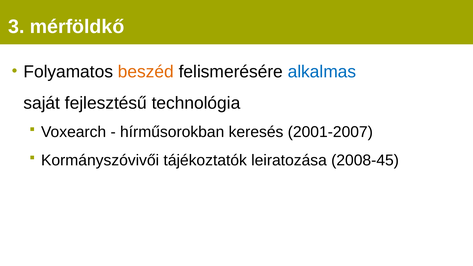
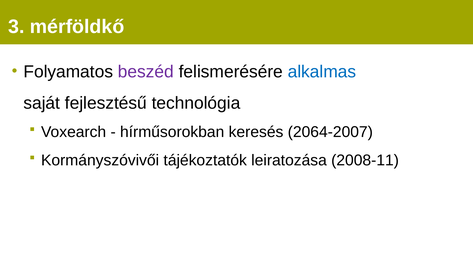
beszéd colour: orange -> purple
2001-2007: 2001-2007 -> 2064-2007
2008-45: 2008-45 -> 2008-11
